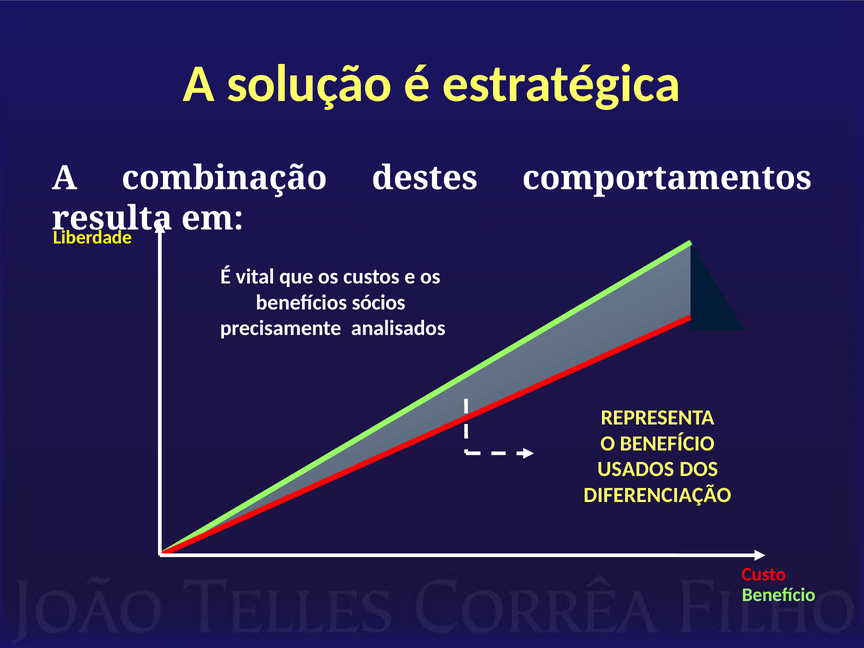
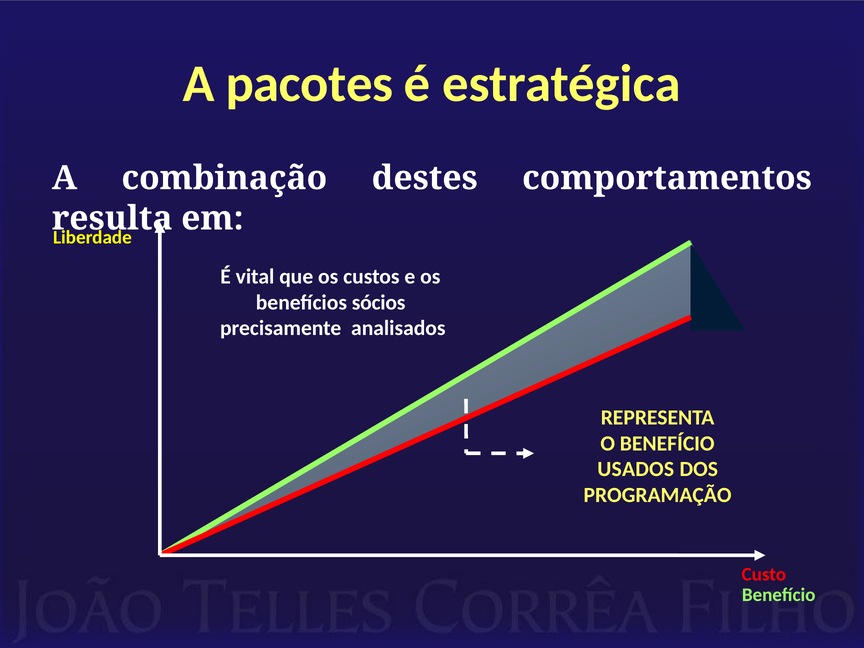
solução: solução -> pacotes
DIFERENCIAÇÃO: DIFERENCIAÇÃO -> PROGRAMAÇÃO
